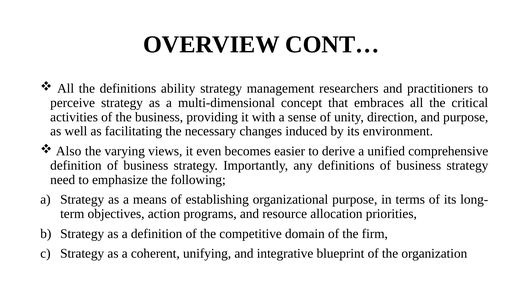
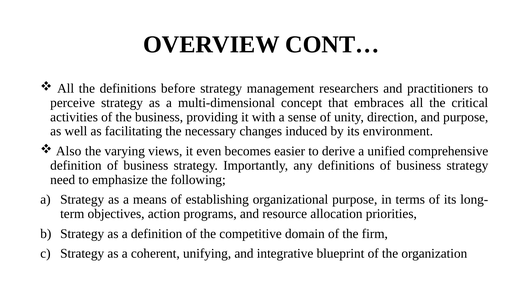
ability: ability -> before
